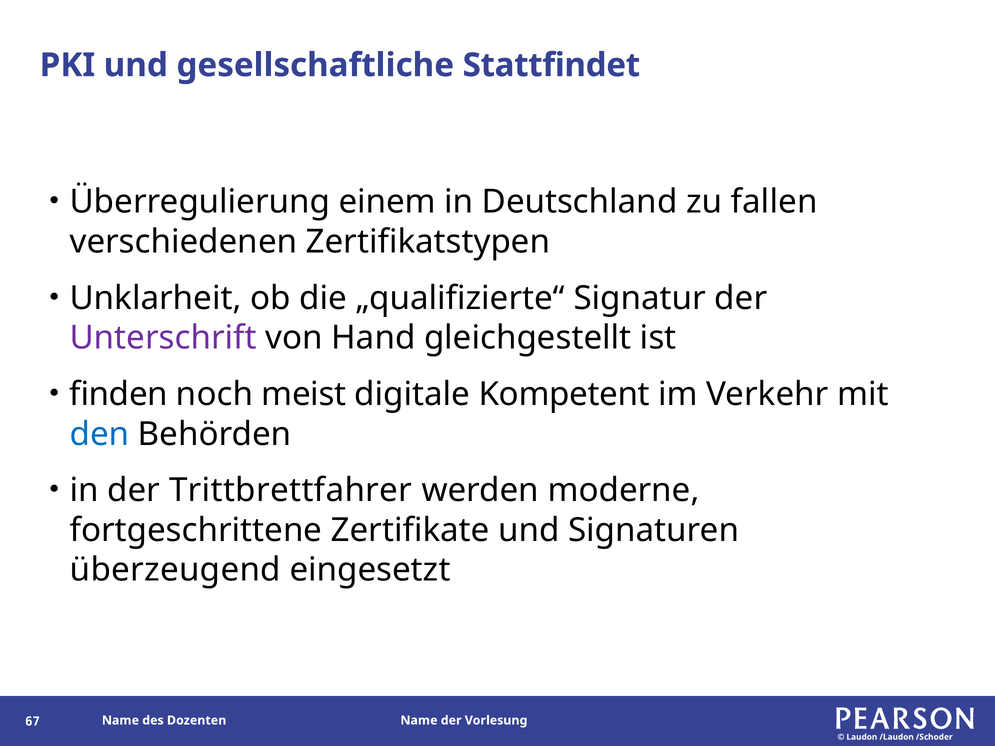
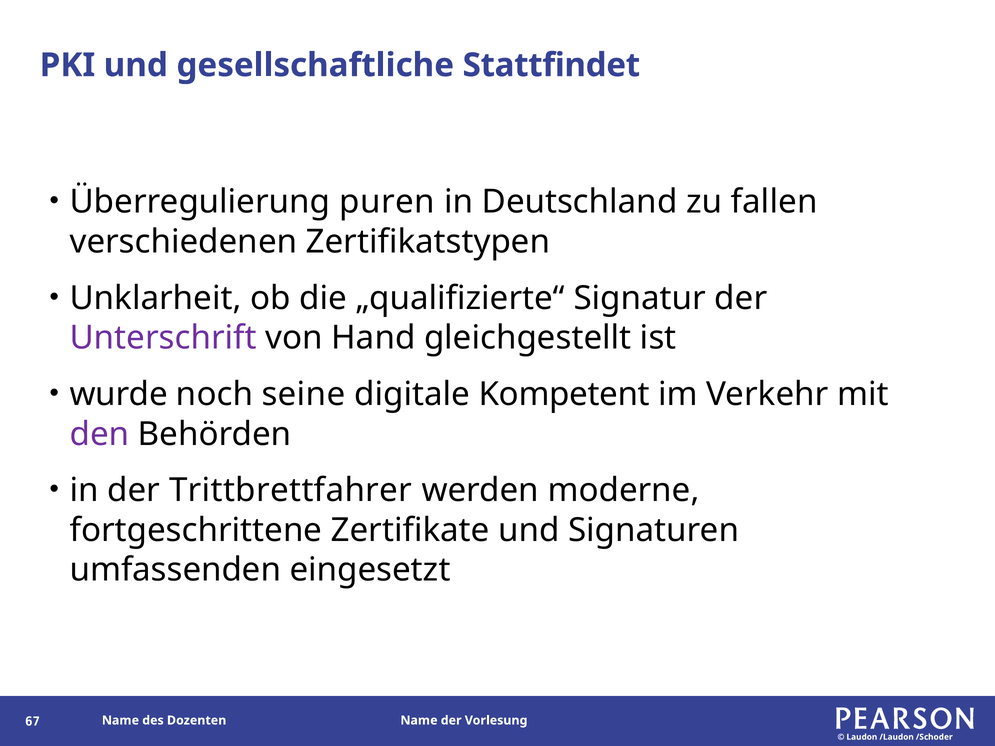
einem: einem -> puren
finden: finden -> wurde
meist: meist -> seine
den colour: blue -> purple
überzeugend: überzeugend -> umfassenden
